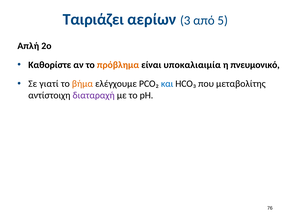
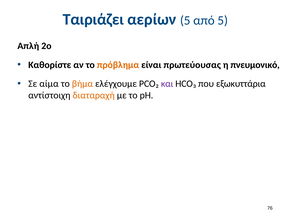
αερίων 3: 3 -> 5
υποκαλιαιμία: υποκαλιαιμία -> πρωτεύουσας
γιατί: γιατί -> αίμα
και colour: blue -> purple
μεταβολίτης: μεταβολίτης -> εξωκυττάρια
διαταραχή colour: purple -> orange
